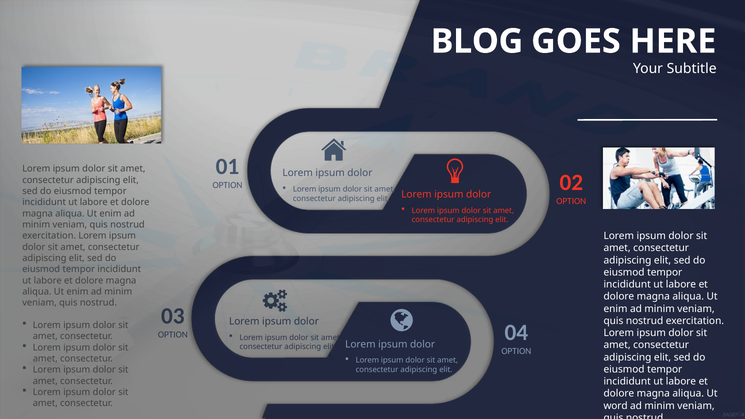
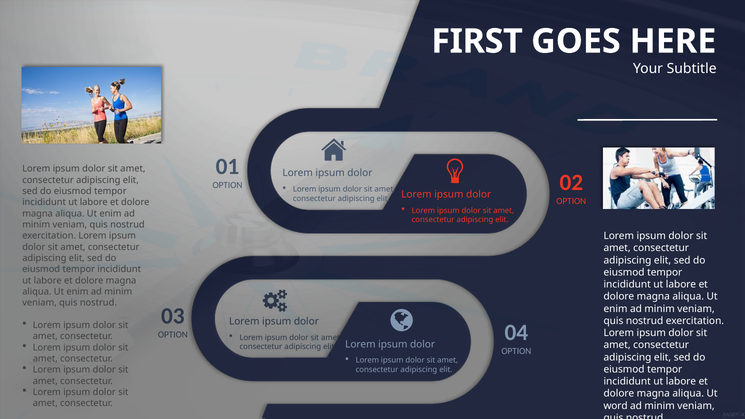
BLOG: BLOG -> FIRST
